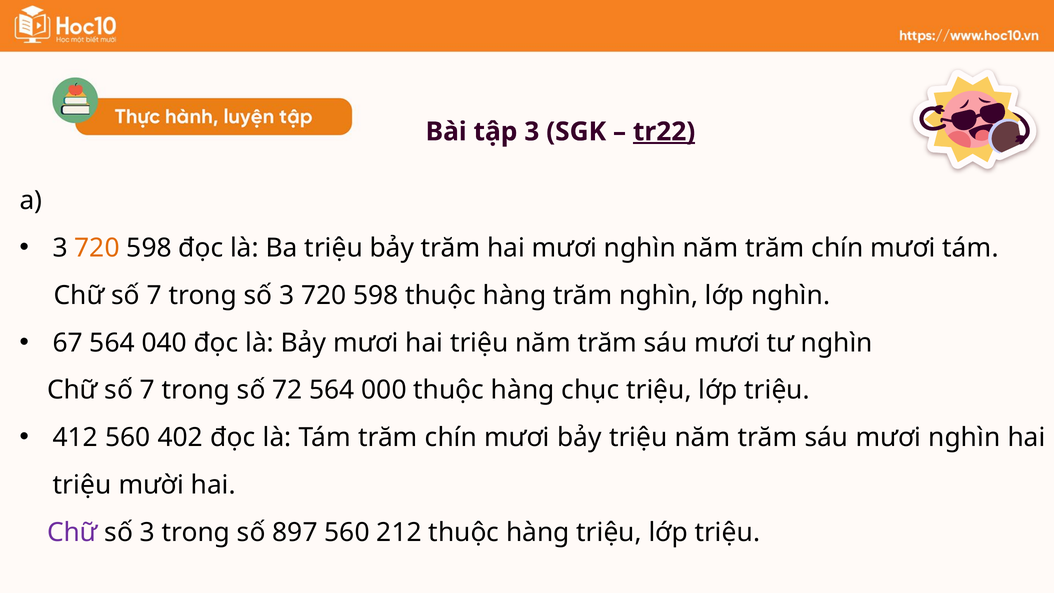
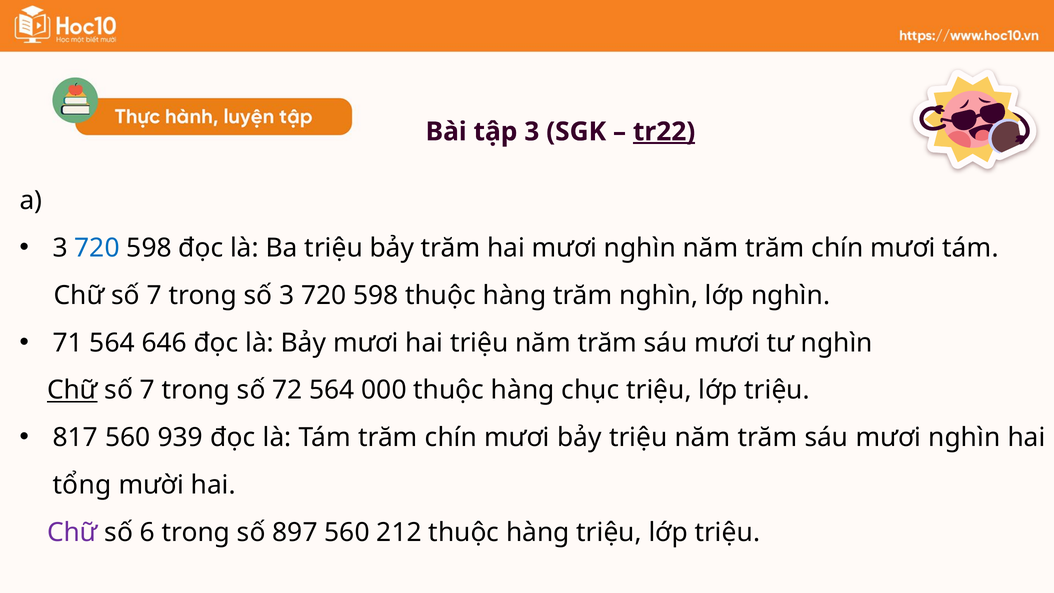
720 at (97, 248) colour: orange -> blue
67: 67 -> 71
040: 040 -> 646
Chữ at (72, 390) underline: none -> present
412: 412 -> 817
402: 402 -> 939
triệu at (82, 485): triệu -> tổng
3 at (147, 532): 3 -> 6
